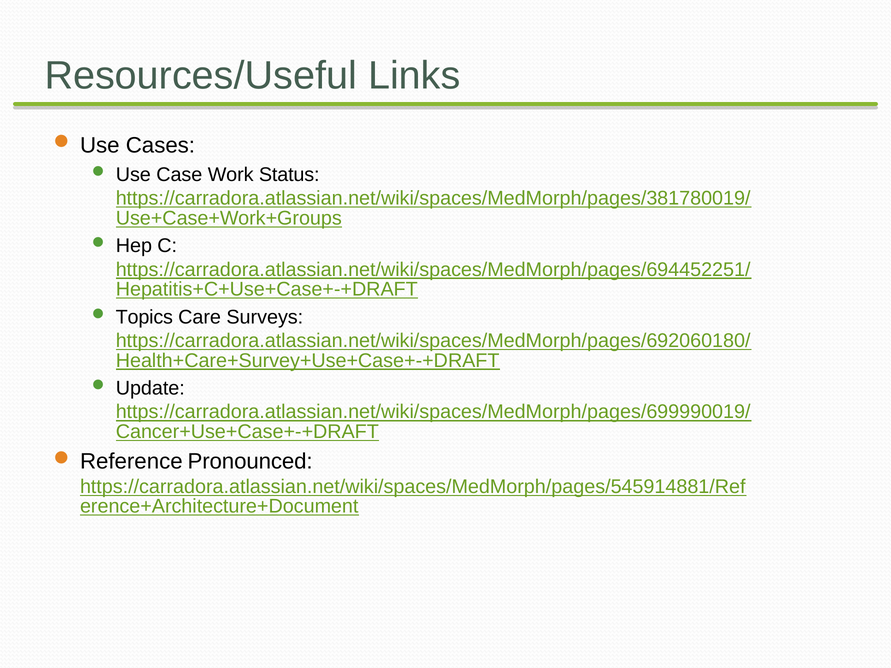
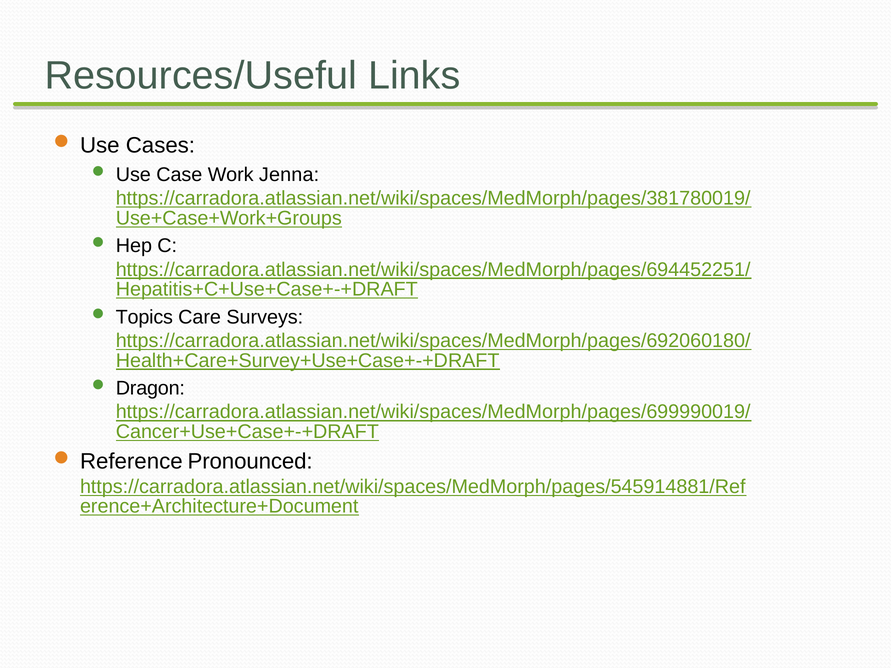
Status: Status -> Jenna
Update: Update -> Dragon
